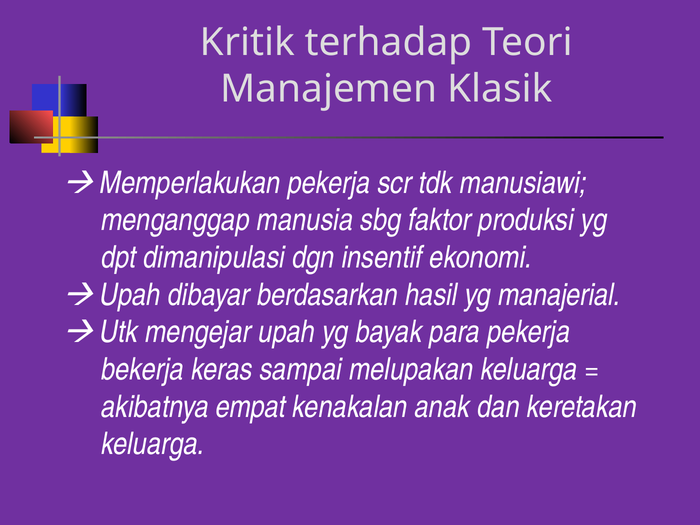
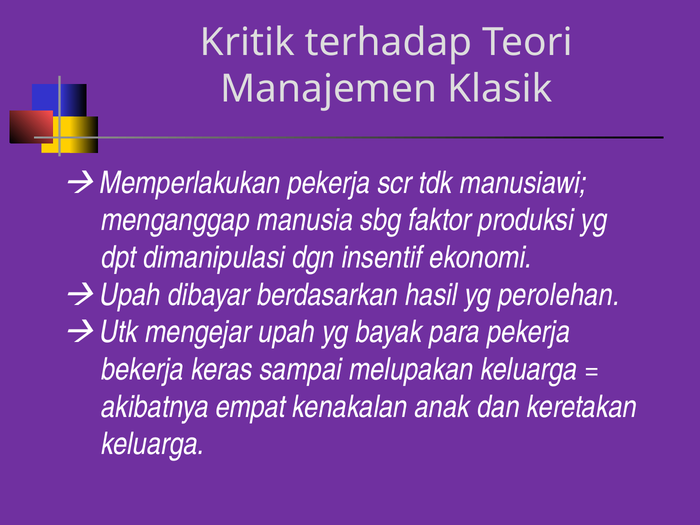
manajerial: manajerial -> perolehan
